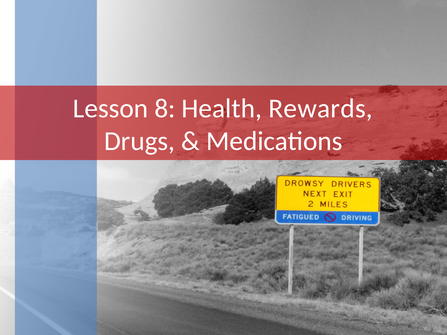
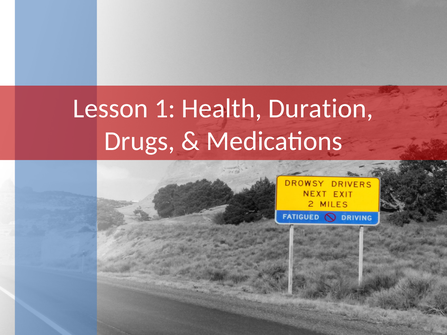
8: 8 -> 1
Rewards: Rewards -> Duration
